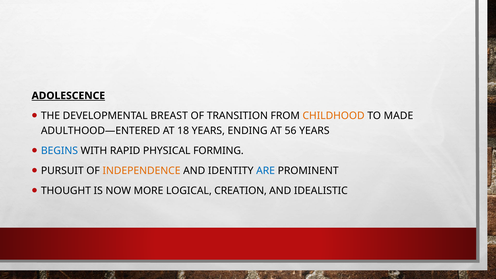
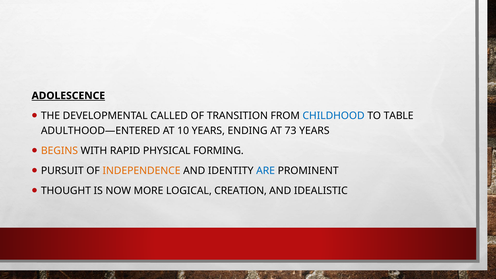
BREAST: BREAST -> CALLED
CHILDHOOD colour: orange -> blue
MADE: MADE -> TABLE
18: 18 -> 10
56: 56 -> 73
BEGINS colour: blue -> orange
